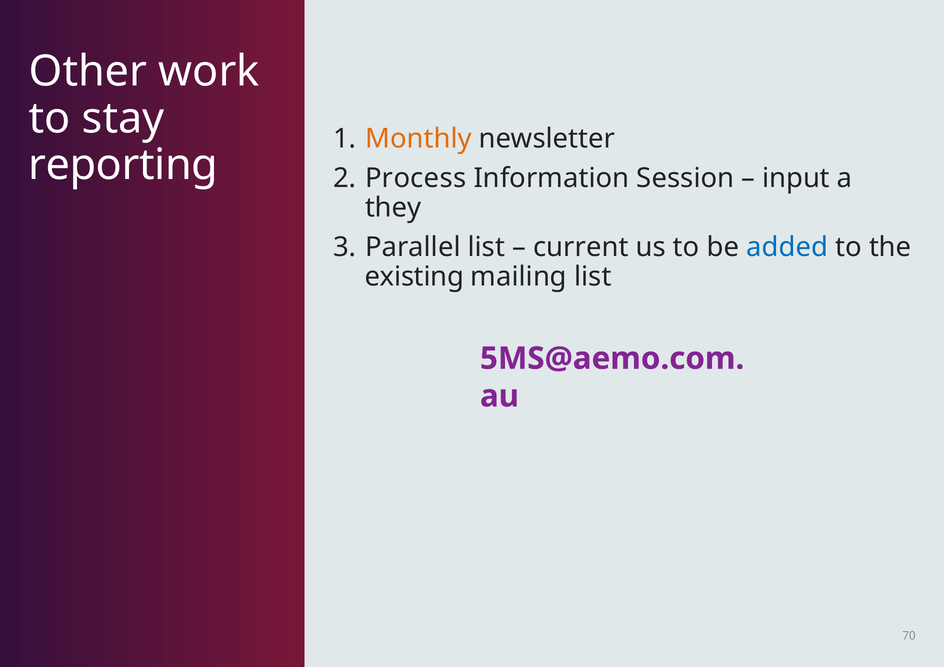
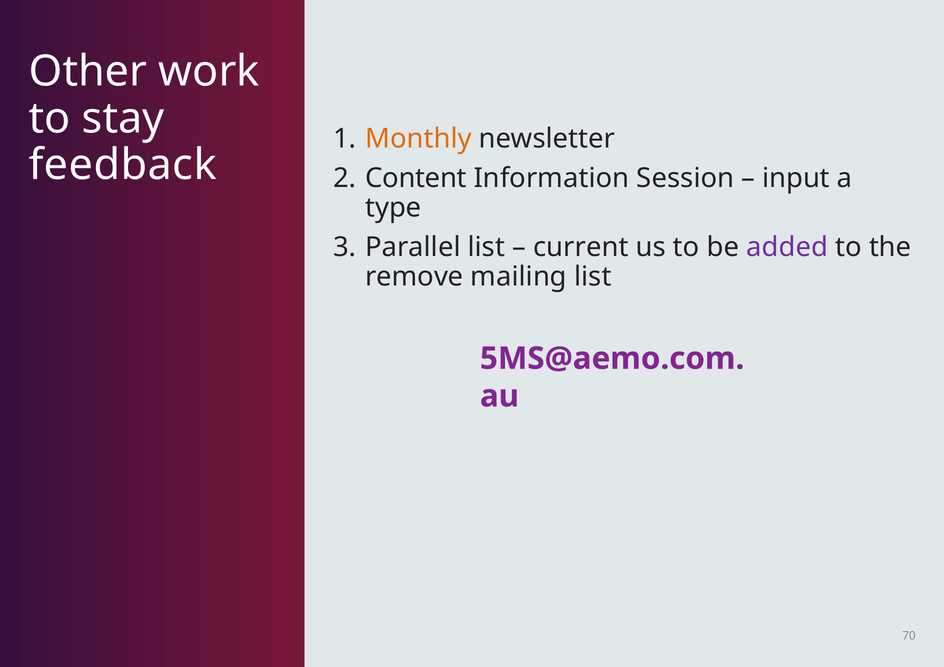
reporting: reporting -> feedback
Process: Process -> Content
they: they -> type
added colour: blue -> purple
existing: existing -> remove
